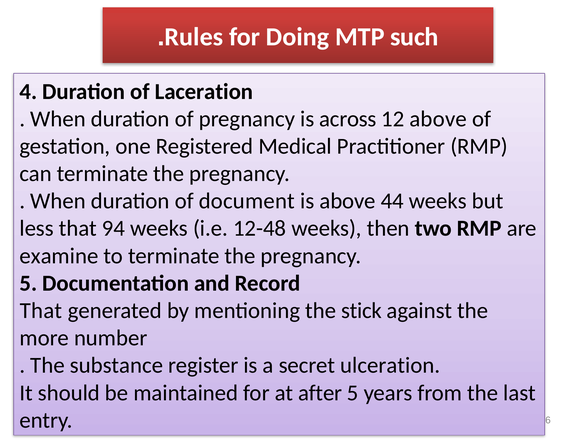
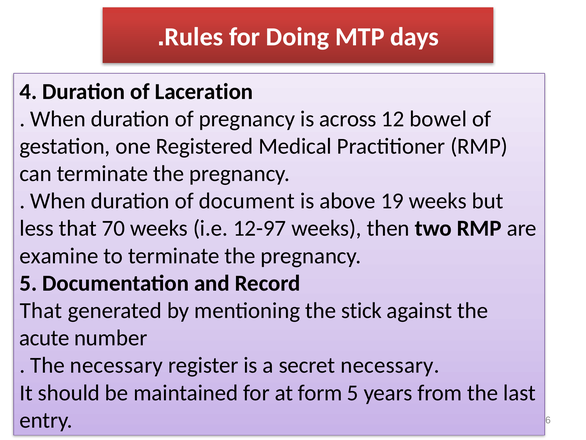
such: such -> days
12 above: above -> bowel
44: 44 -> 19
94: 94 -> 70
12-48: 12-48 -> 12-97
more: more -> acute
The substance: substance -> necessary
secret ulceration: ulceration -> necessary
after: after -> form
